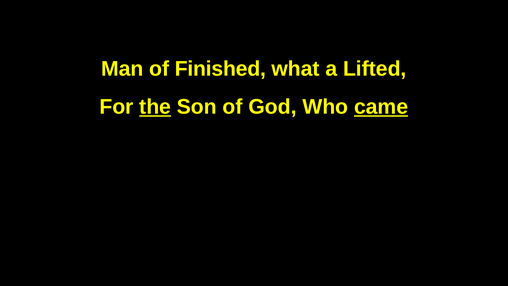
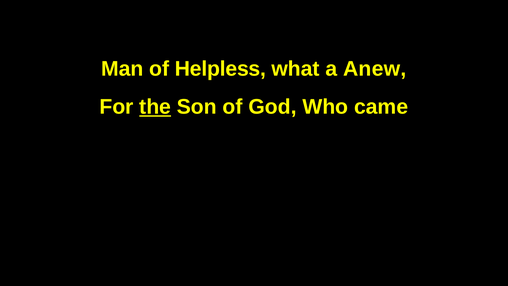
Finished: Finished -> Helpless
Lifted: Lifted -> Anew
came underline: present -> none
